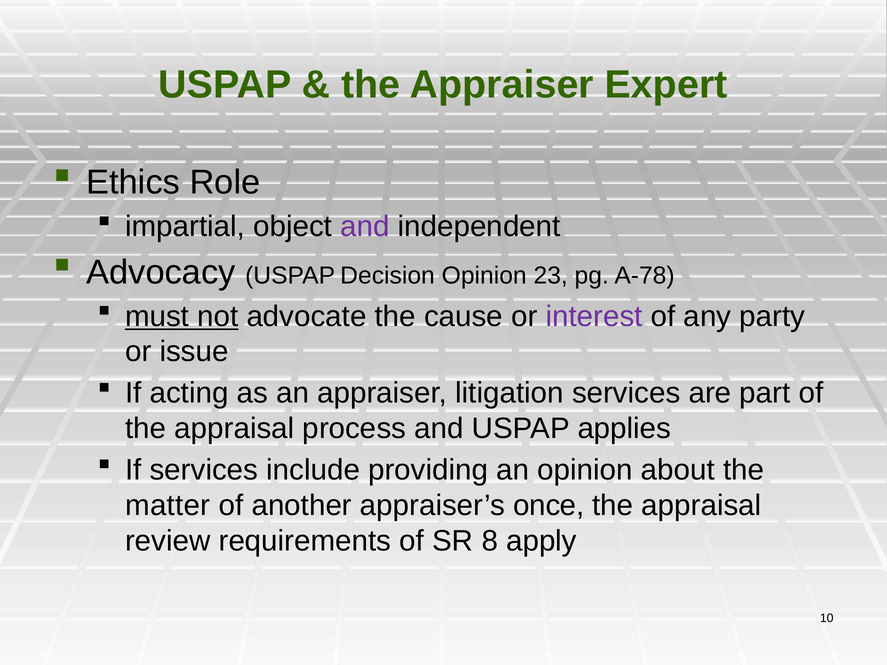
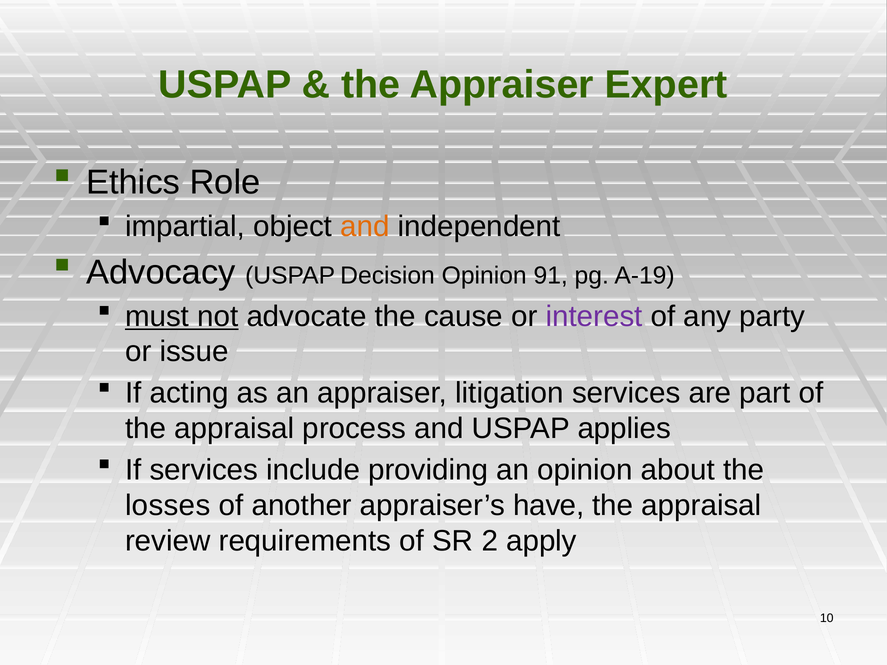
and at (365, 227) colour: purple -> orange
23: 23 -> 91
A-78: A-78 -> A-19
matter: matter -> losses
once: once -> have
8: 8 -> 2
